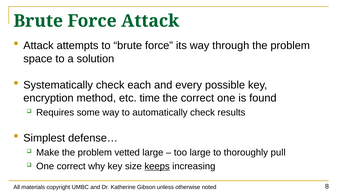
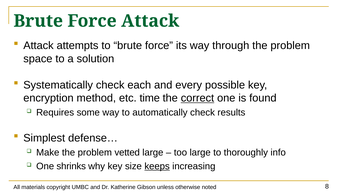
correct at (197, 98) underline: none -> present
pull: pull -> info
One correct: correct -> shrinks
